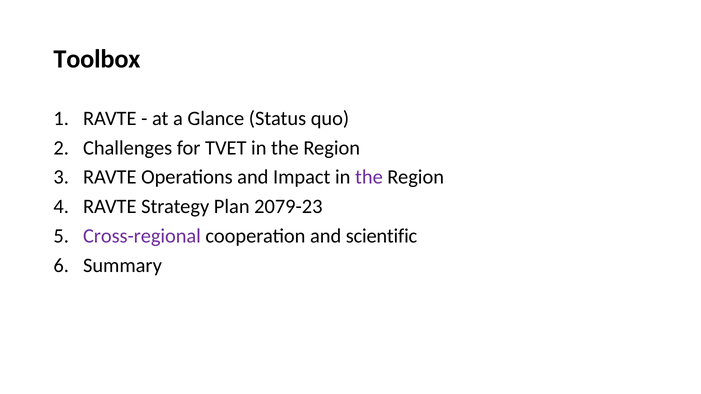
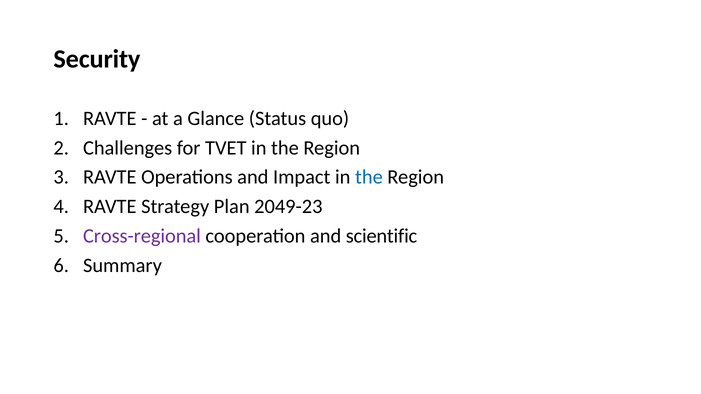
Toolbox: Toolbox -> Security
the at (369, 177) colour: purple -> blue
2079-23: 2079-23 -> 2049-23
